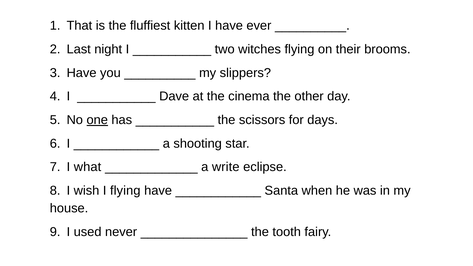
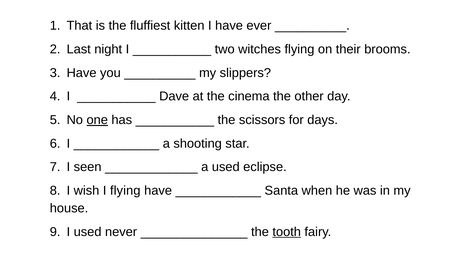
what: what -> seen
a write: write -> used
tooth underline: none -> present
